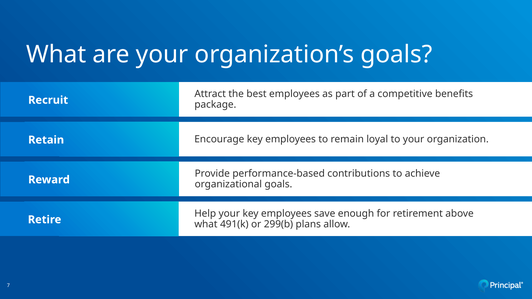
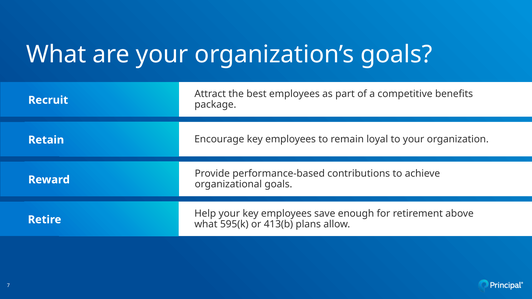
491(k: 491(k -> 595(k
299(b: 299(b -> 413(b
